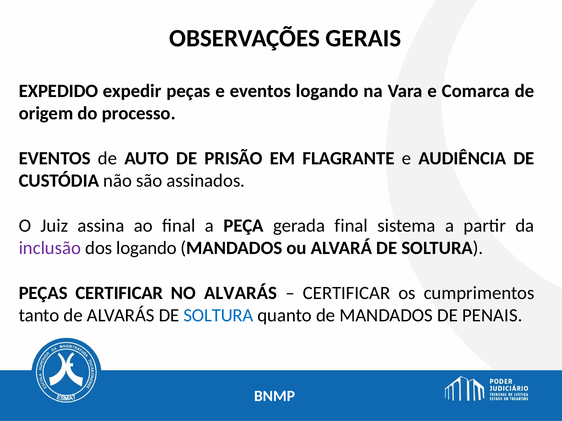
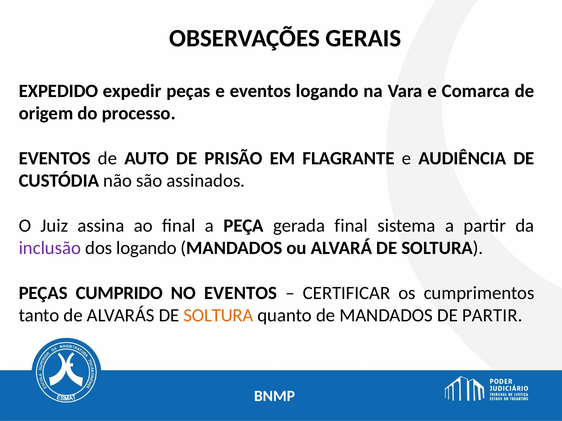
PEÇAS CERTIFICAR: CERTIFICAR -> CUMPRIDO
NO ALVARÁS: ALVARÁS -> EVENTOS
SOLTURA at (219, 316) colour: blue -> orange
DE PENAIS: PENAIS -> PARTIR
